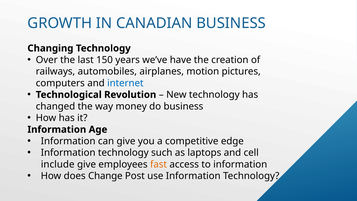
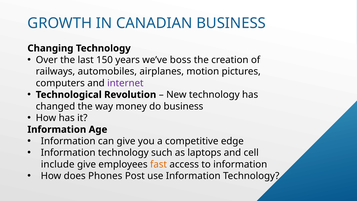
have: have -> boss
internet colour: blue -> purple
Change: Change -> Phones
